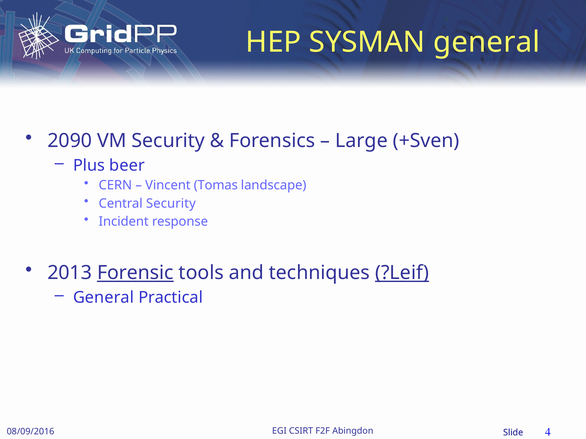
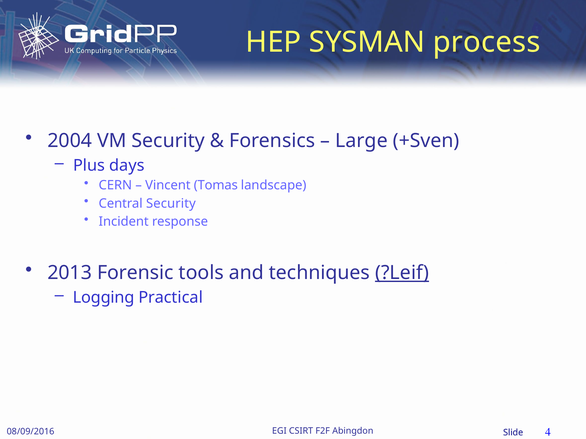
SYSMAN general: general -> process
2090: 2090 -> 2004
beer: beer -> days
Forensic underline: present -> none
General at (104, 298): General -> Logging
